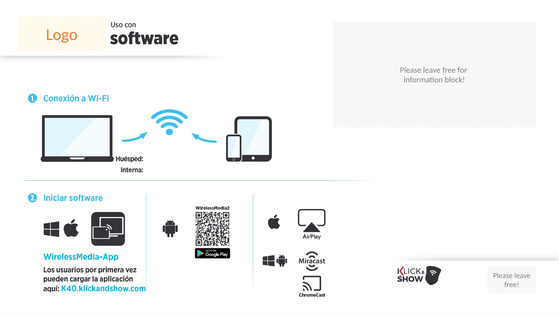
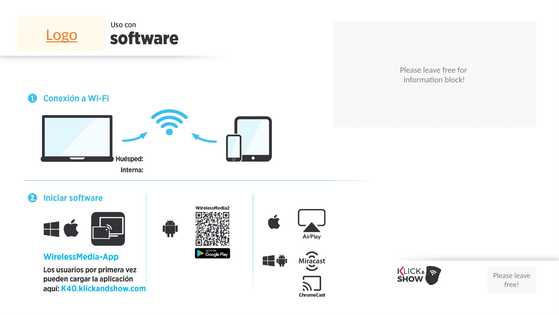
Logo underline: none -> present
